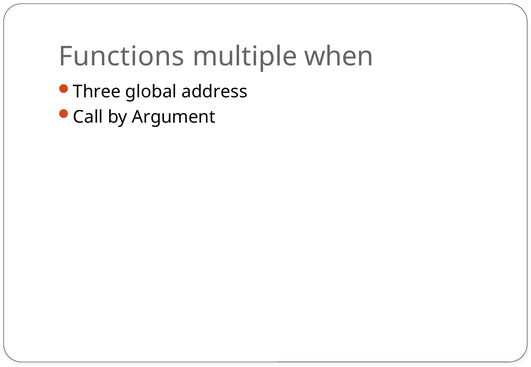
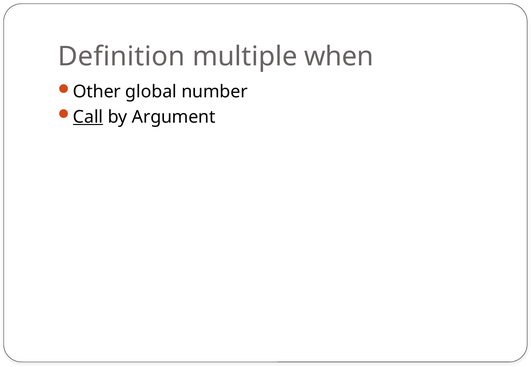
Functions: Functions -> Definition
Three: Three -> Other
address: address -> number
Call underline: none -> present
